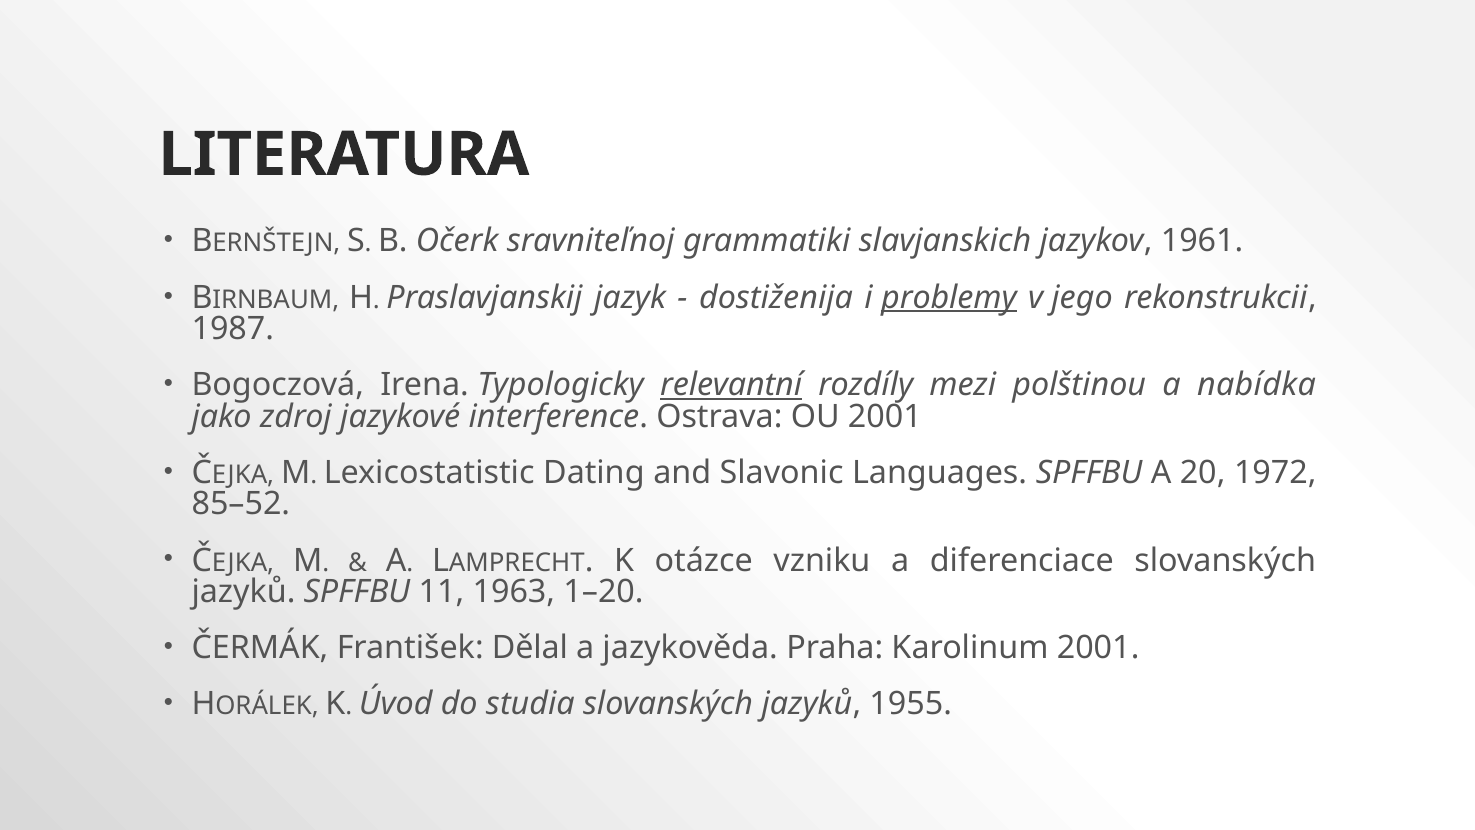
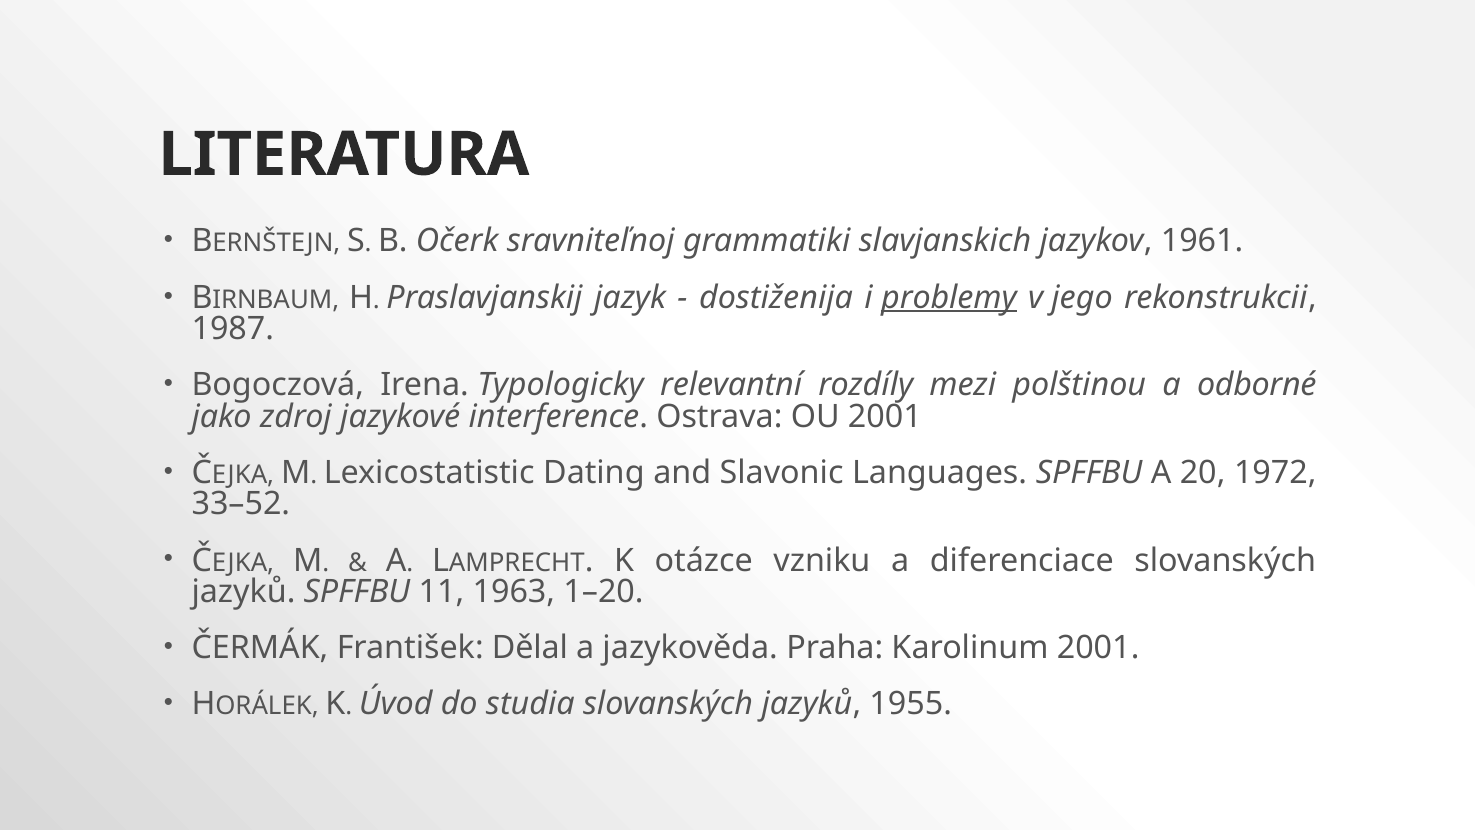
relevantní underline: present -> none
nabídka: nabídka -> odborné
85–52: 85–52 -> 33–52
